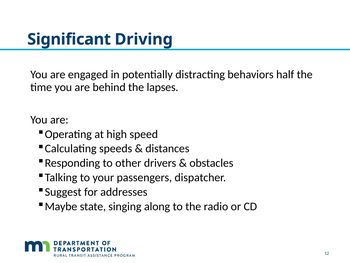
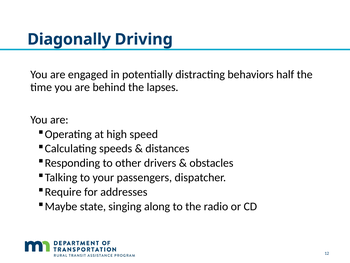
Significant: Significant -> Diagonally
Suggest: Suggest -> Require
